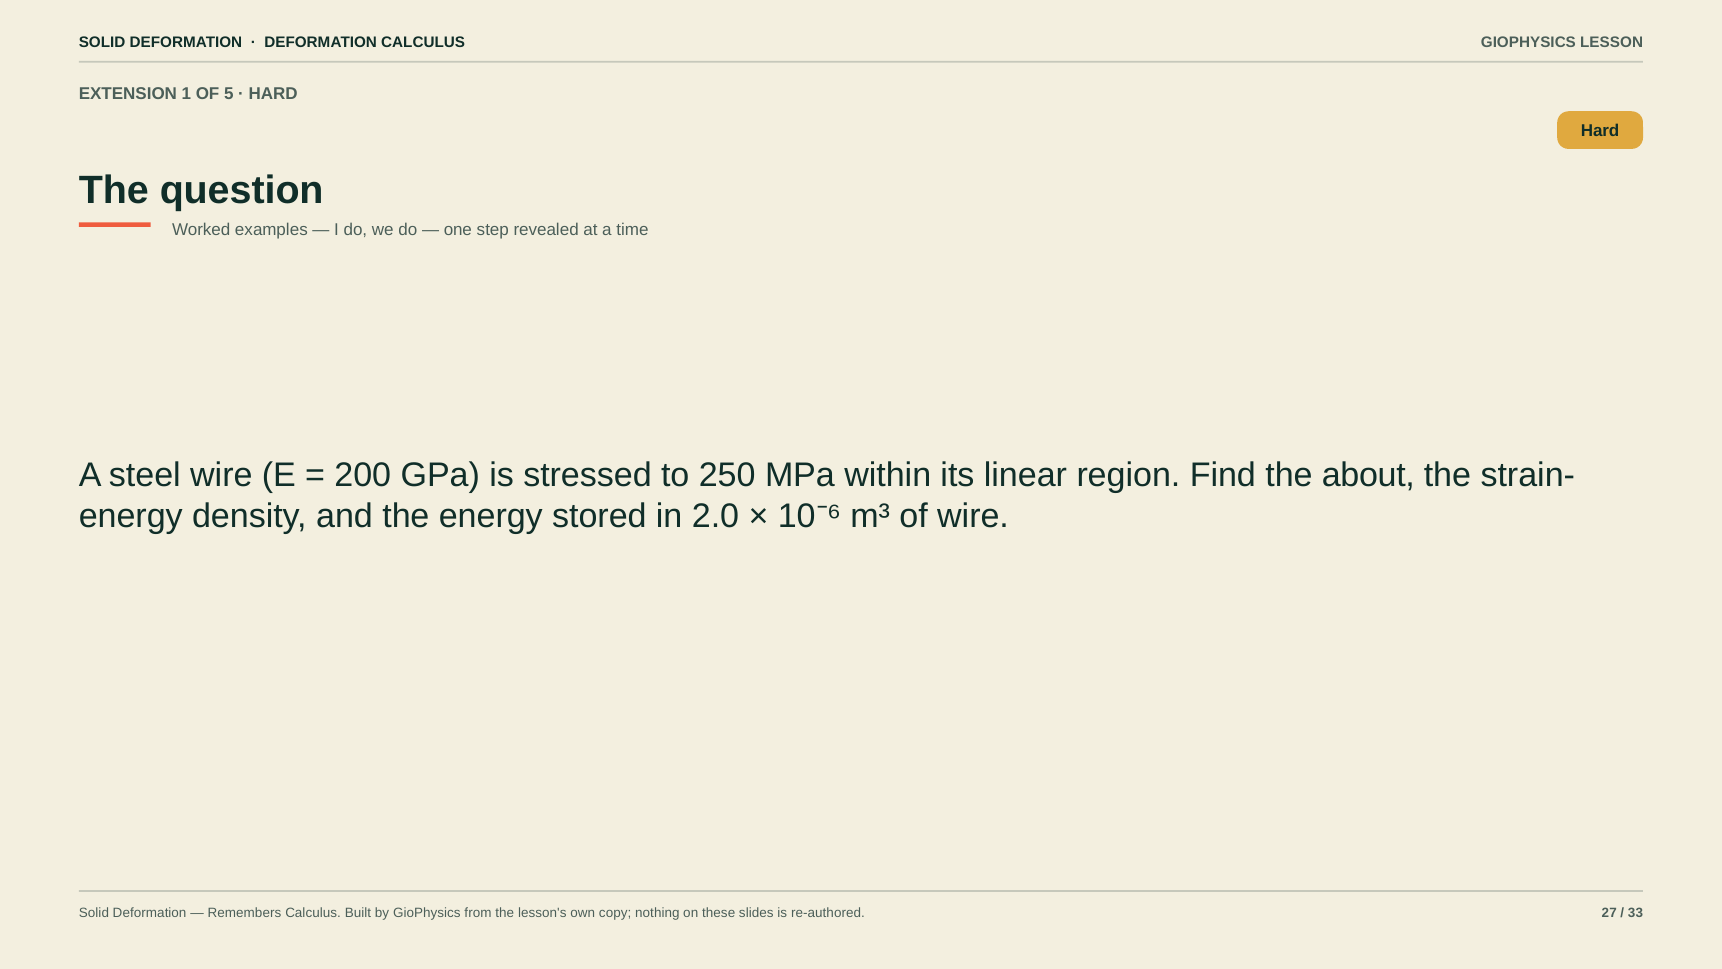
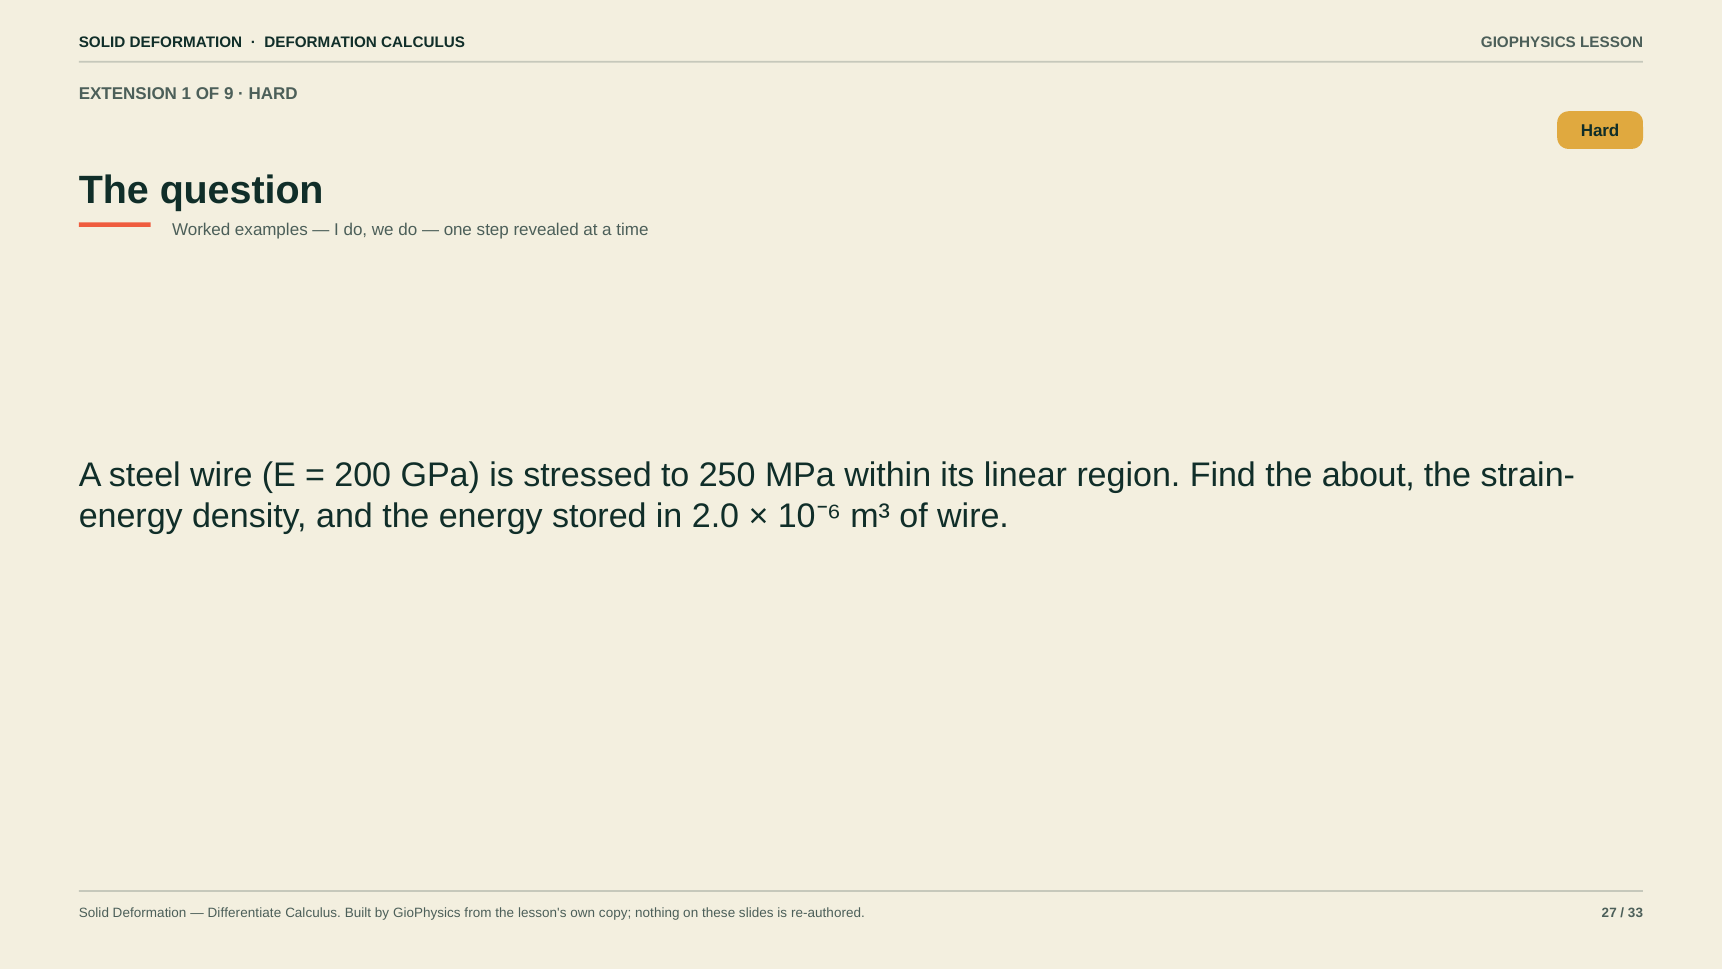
5: 5 -> 9
Remembers: Remembers -> Differentiate
